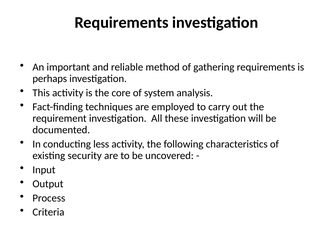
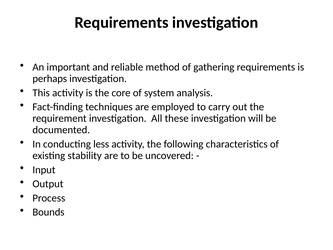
security: security -> stability
Criteria: Criteria -> Bounds
